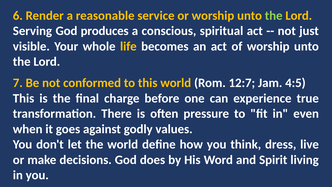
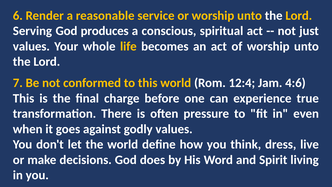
the at (274, 16) colour: light green -> white
visible at (31, 46): visible -> values
12:7: 12:7 -> 12:4
4:5: 4:5 -> 4:6
